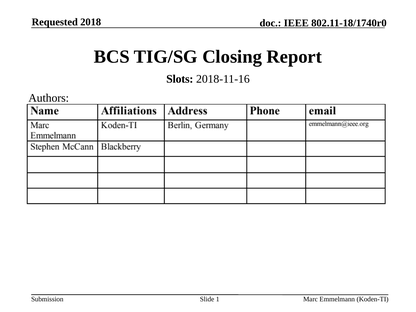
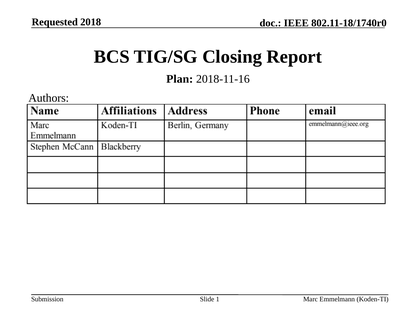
Slots: Slots -> Plan
